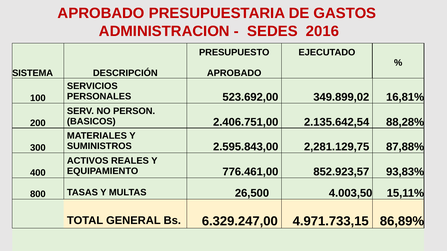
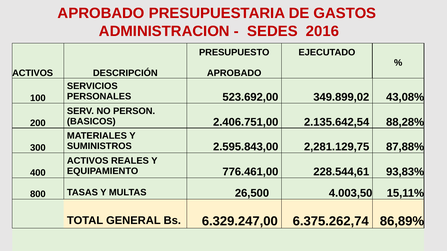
SISTEMA at (33, 73): SISTEMA -> ACTIVOS
16,81%: 16,81% -> 43,08%
852.923,57: 852.923,57 -> 228.544,61
4.971.733,15: 4.971.733,15 -> 6.375.262,74
